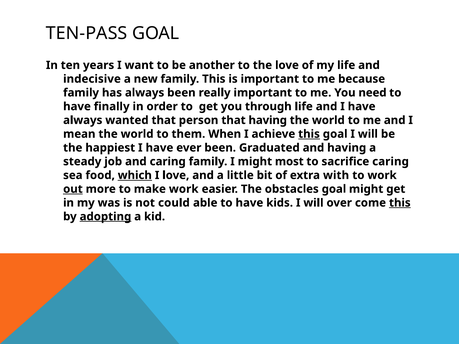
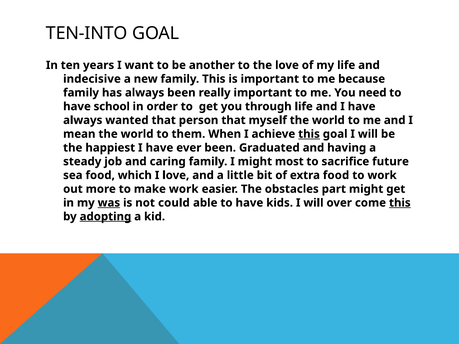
TEN-PASS: TEN-PASS -> TEN-INTO
finally: finally -> school
that having: having -> myself
sacrifice caring: caring -> future
which underline: present -> none
extra with: with -> food
out underline: present -> none
obstacles goal: goal -> part
was underline: none -> present
